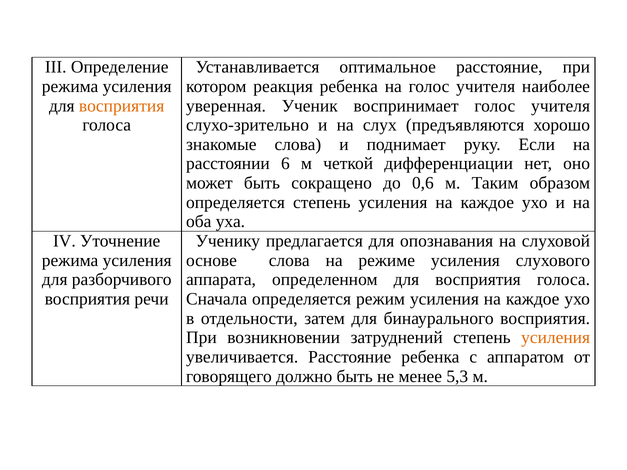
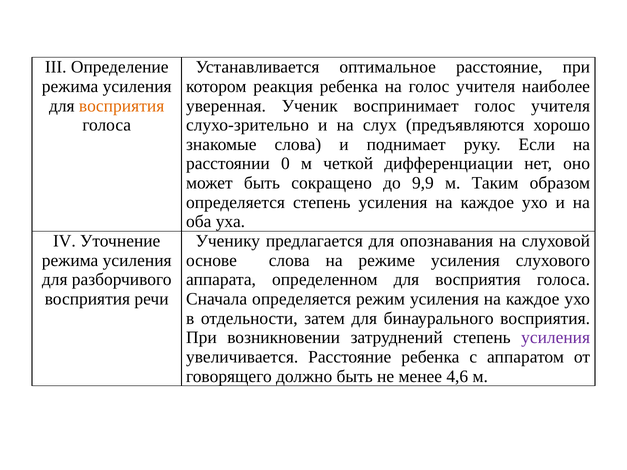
6: 6 -> 0
0,6: 0,6 -> 9,9
усиления at (556, 338) colour: orange -> purple
5,3: 5,3 -> 4,6
